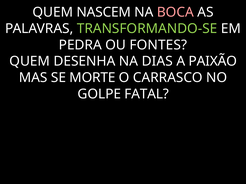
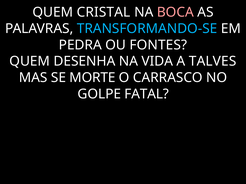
NASCEM: NASCEM -> CRISTAL
TRANSFORMANDO-SE colour: light green -> light blue
DIAS: DIAS -> VIDA
PAIXÃO: PAIXÃO -> TALVES
